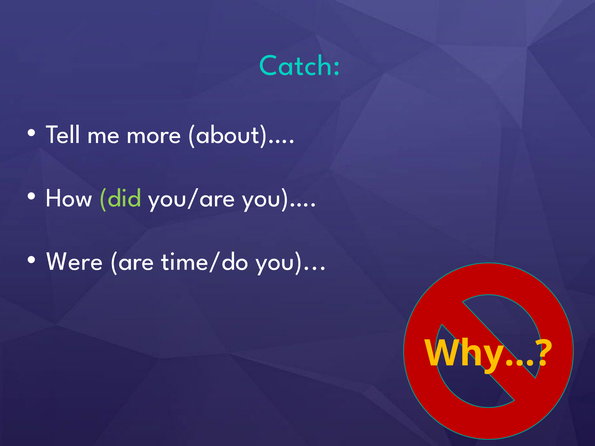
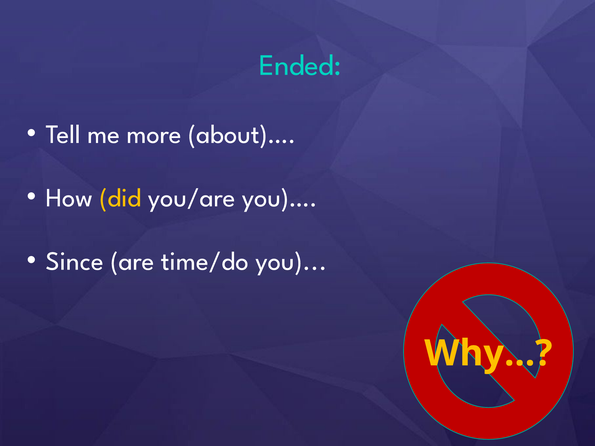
Catch: Catch -> Ended
did colour: light green -> yellow
Were: Were -> Since
